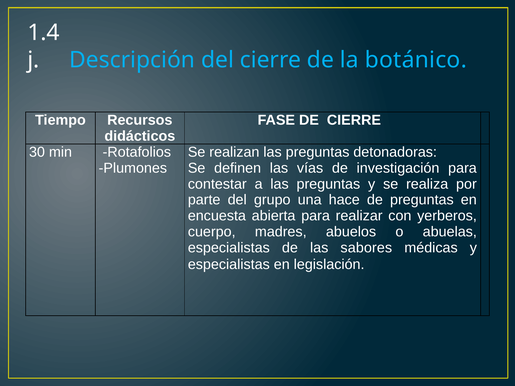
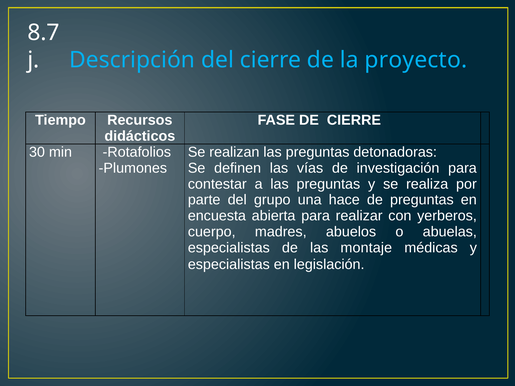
1.4: 1.4 -> 8.7
botánico: botánico -> proyecto
sabores: sabores -> montaje
